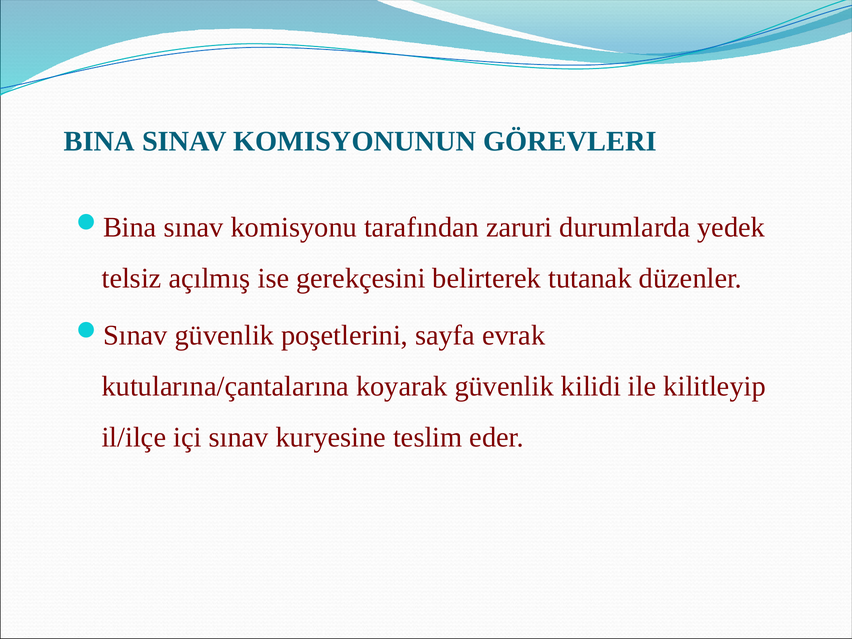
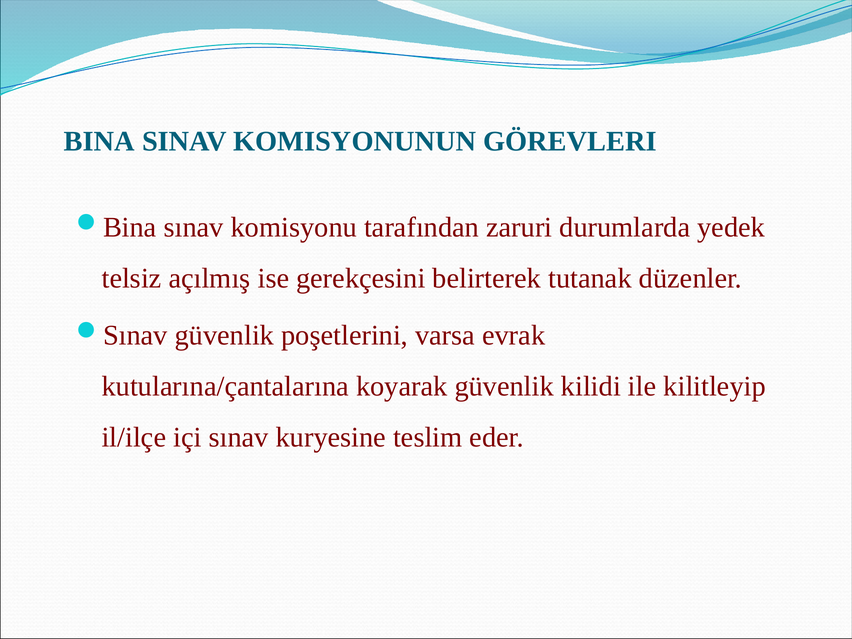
sayfa: sayfa -> varsa
